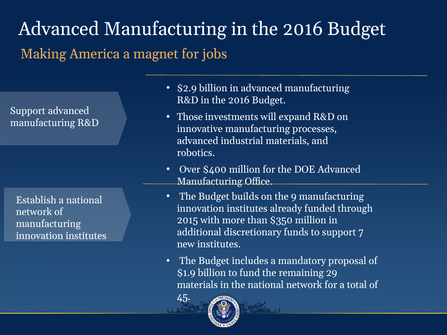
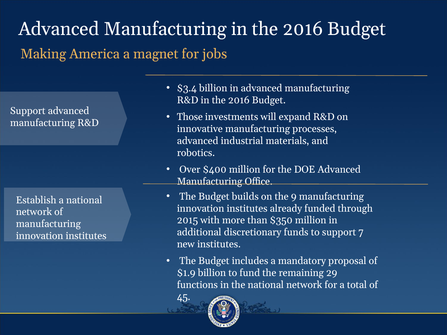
$2.9: $2.9 -> $3.4
materials at (197, 285): materials -> functions
